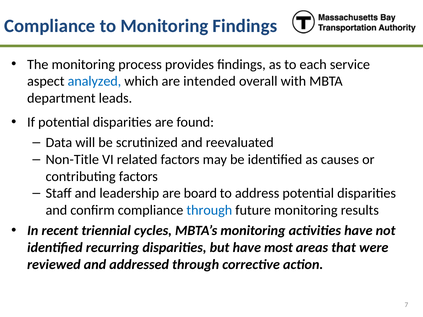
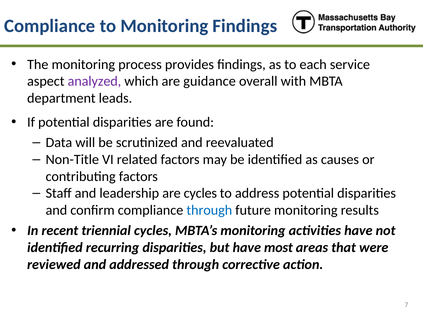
analyzed colour: blue -> purple
intended: intended -> guidance
are board: board -> cycles
